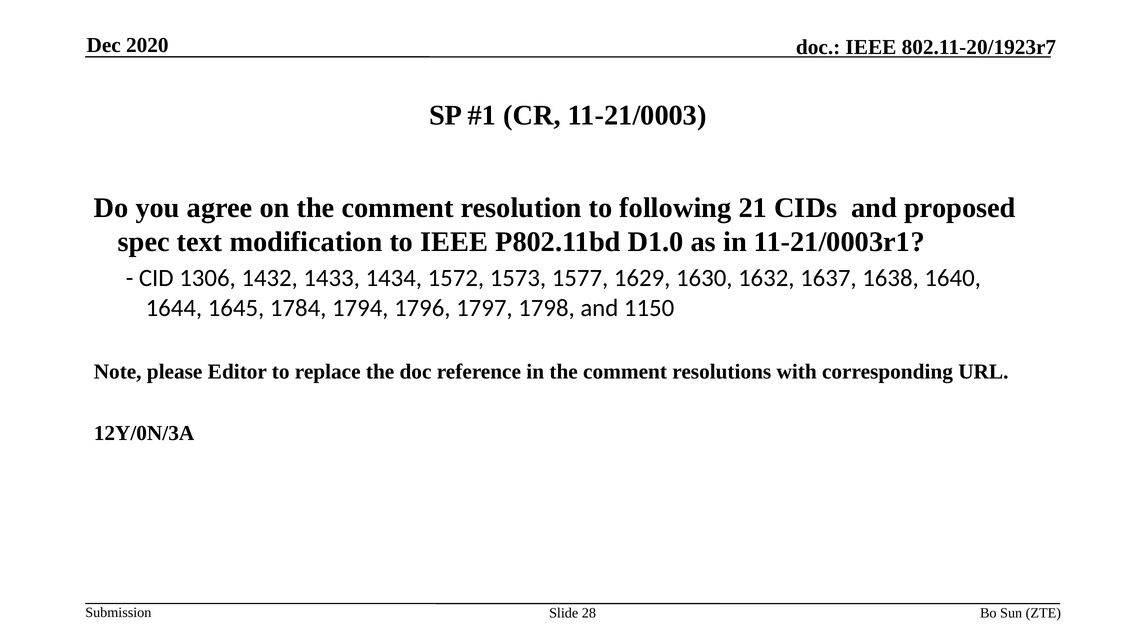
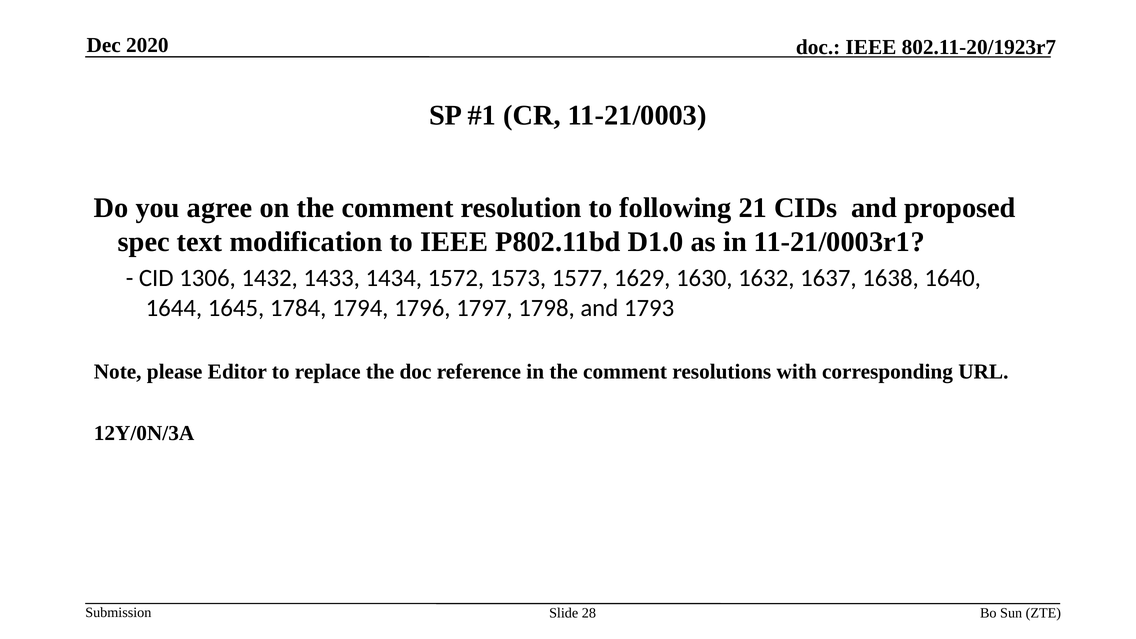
1150: 1150 -> 1793
